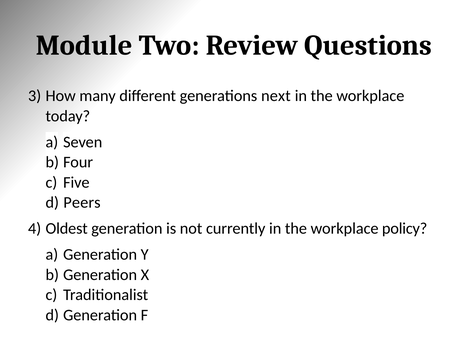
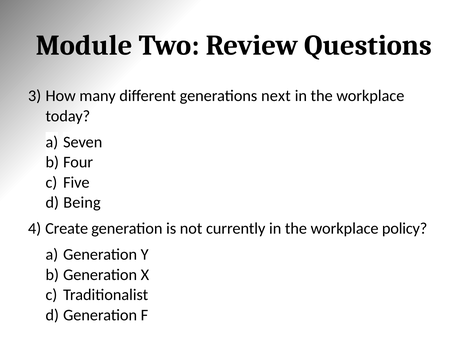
Peers: Peers -> Being
Oldest: Oldest -> Create
